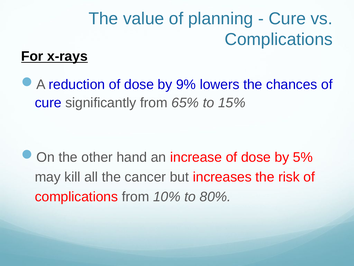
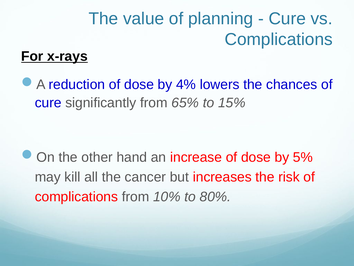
9%: 9% -> 4%
